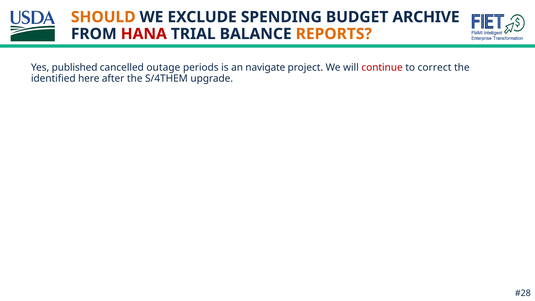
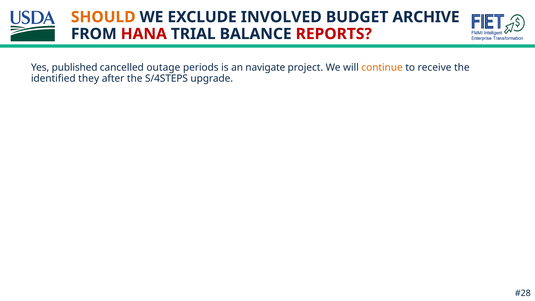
SPENDING: SPENDING -> INVOLVED
REPORTS colour: orange -> red
continue colour: red -> orange
correct: correct -> receive
here: here -> they
S/4THEM: S/4THEM -> S/4STEPS
